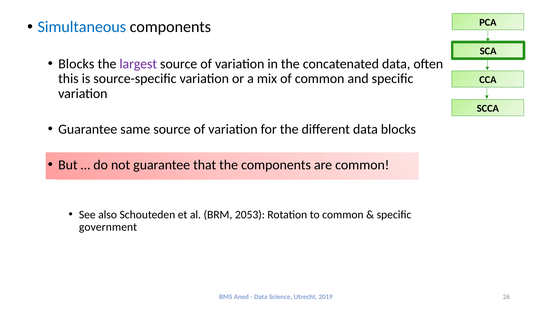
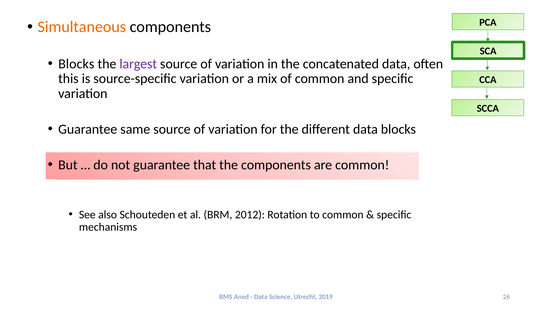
Simultaneous colour: blue -> orange
2053: 2053 -> 2012
government: government -> mechanisms
